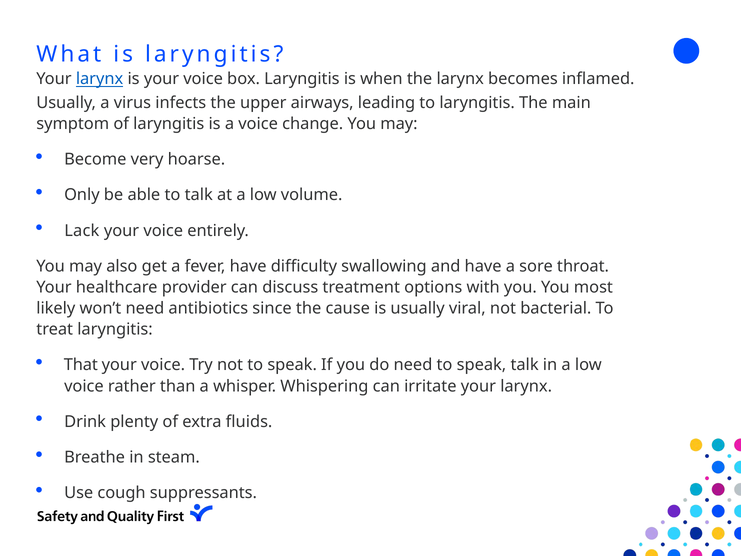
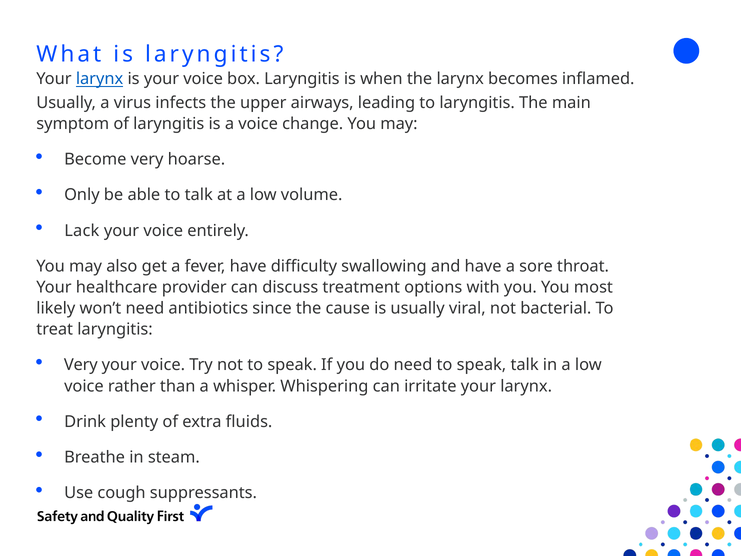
That at (81, 365): That -> Very
